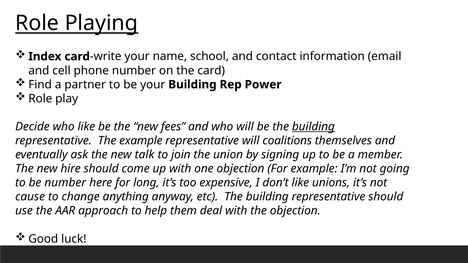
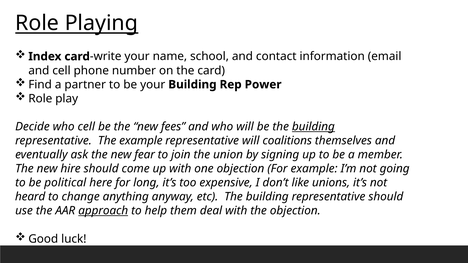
who like: like -> cell
talk: talk -> fear
be number: number -> political
cause: cause -> heard
approach underline: none -> present
